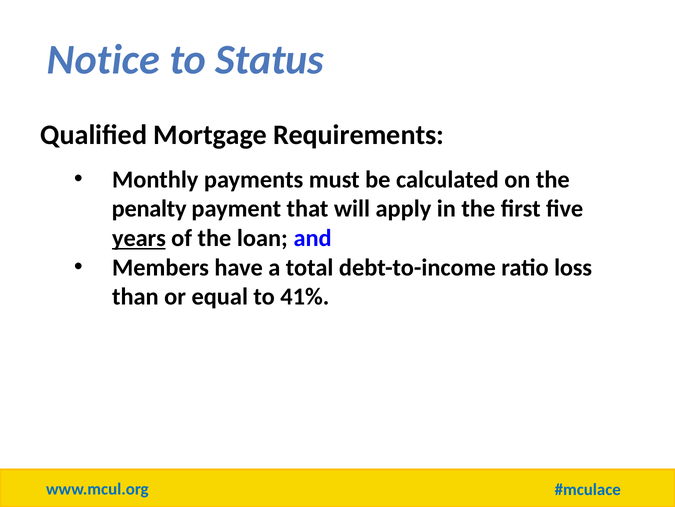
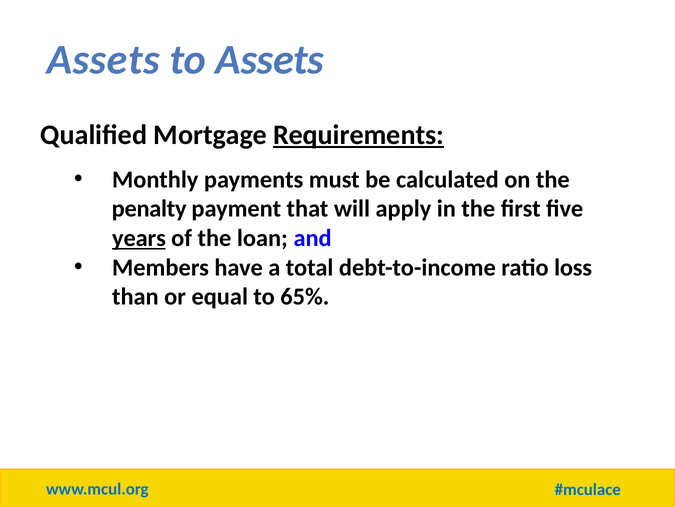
Notice at (103, 60): Notice -> Assets
to Status: Status -> Assets
Requirements underline: none -> present
41%: 41% -> 65%
